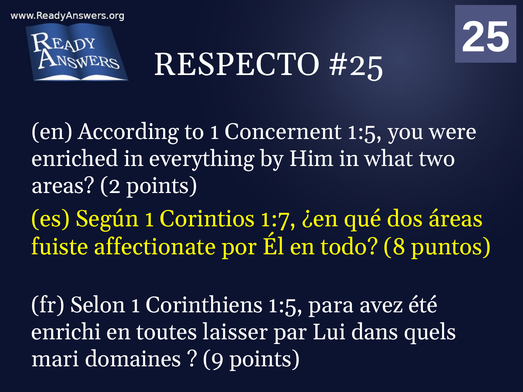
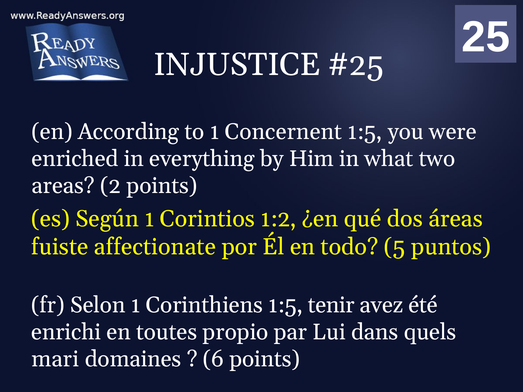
RESPECTO: RESPECTO -> INJUSTICE
1:7: 1:7 -> 1:2
8: 8 -> 5
para: para -> tenir
laisser: laisser -> propio
9: 9 -> 6
